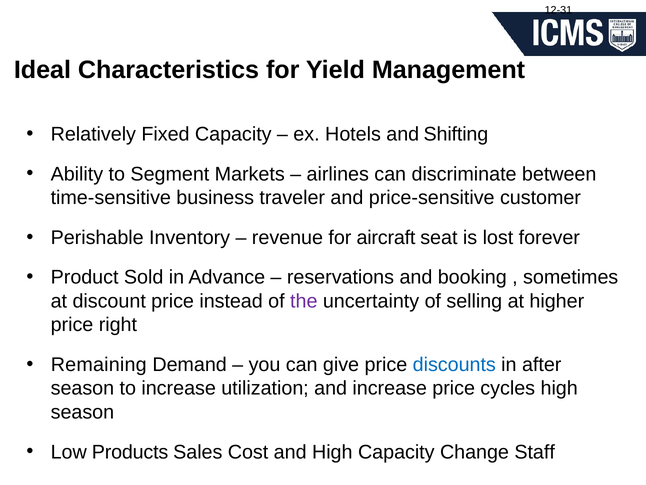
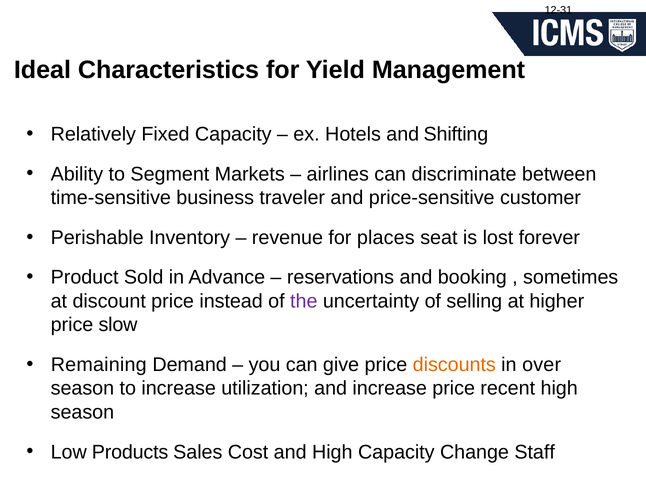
aircraft: aircraft -> places
right: right -> slow
discounts colour: blue -> orange
after: after -> over
cycles: cycles -> recent
